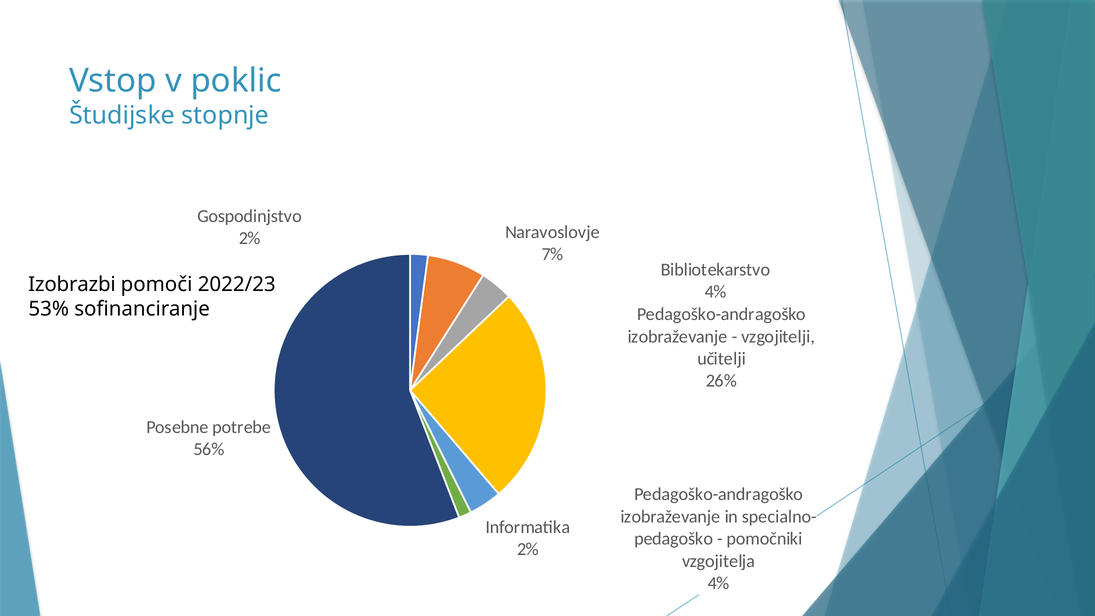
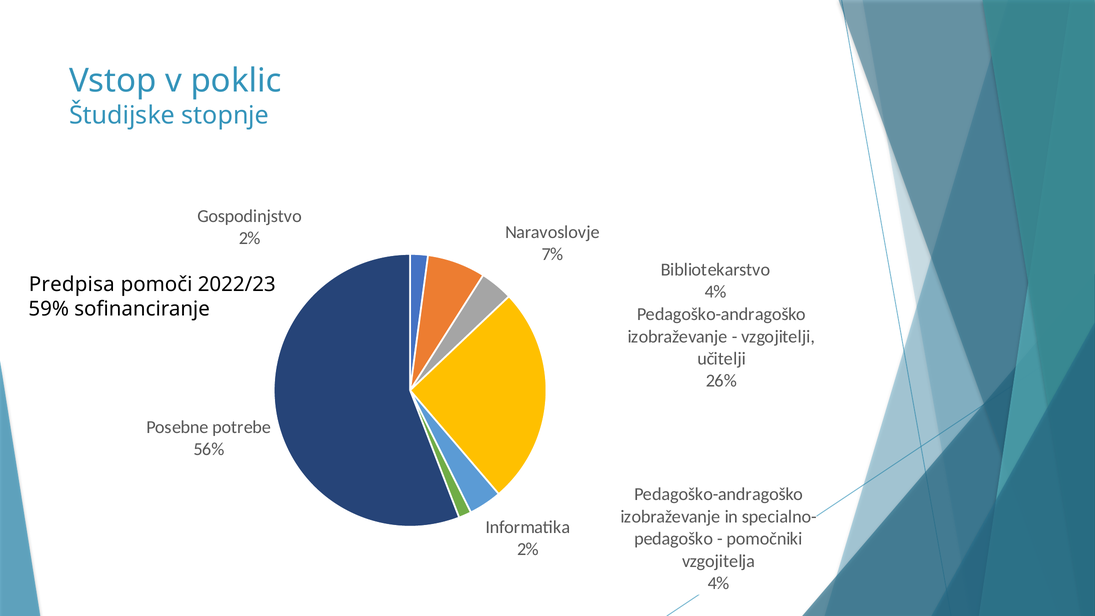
Izobrazbi: Izobrazbi -> Predpisa
53%: 53% -> 59%
